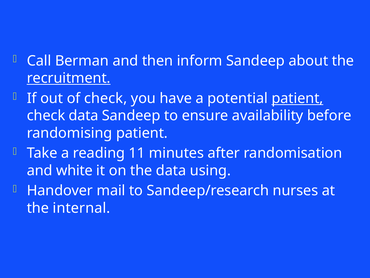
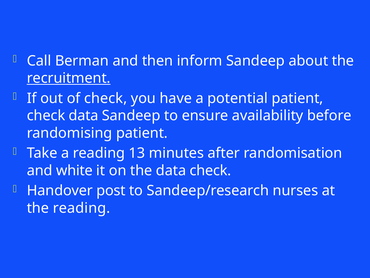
patient at (297, 98) underline: present -> none
11: 11 -> 13
data using: using -> check
mail: mail -> post
the internal: internal -> reading
